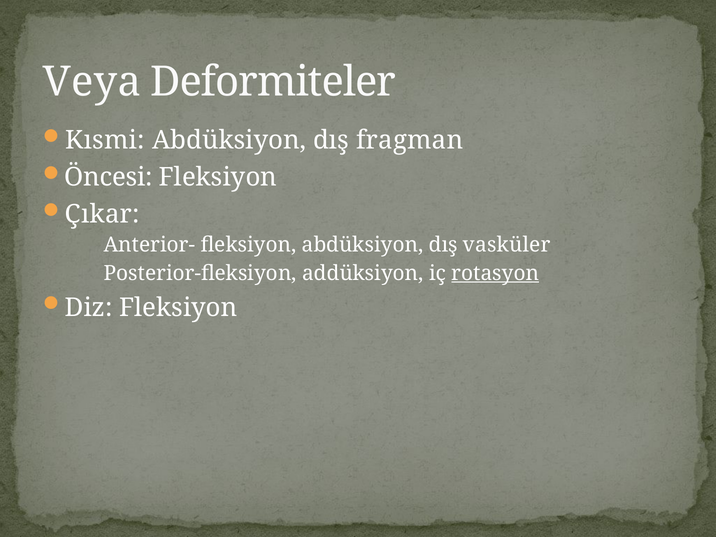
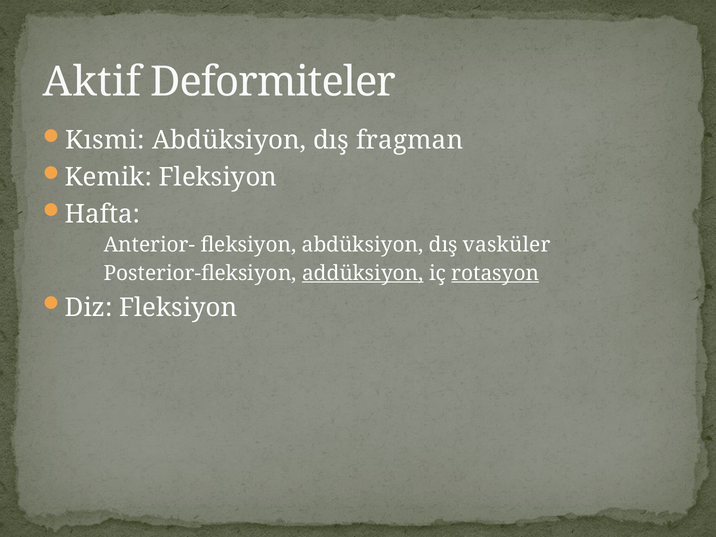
Veya: Veya -> Aktif
Öncesi: Öncesi -> Kemik
Çıkar: Çıkar -> Hafta
addüksiyon underline: none -> present
